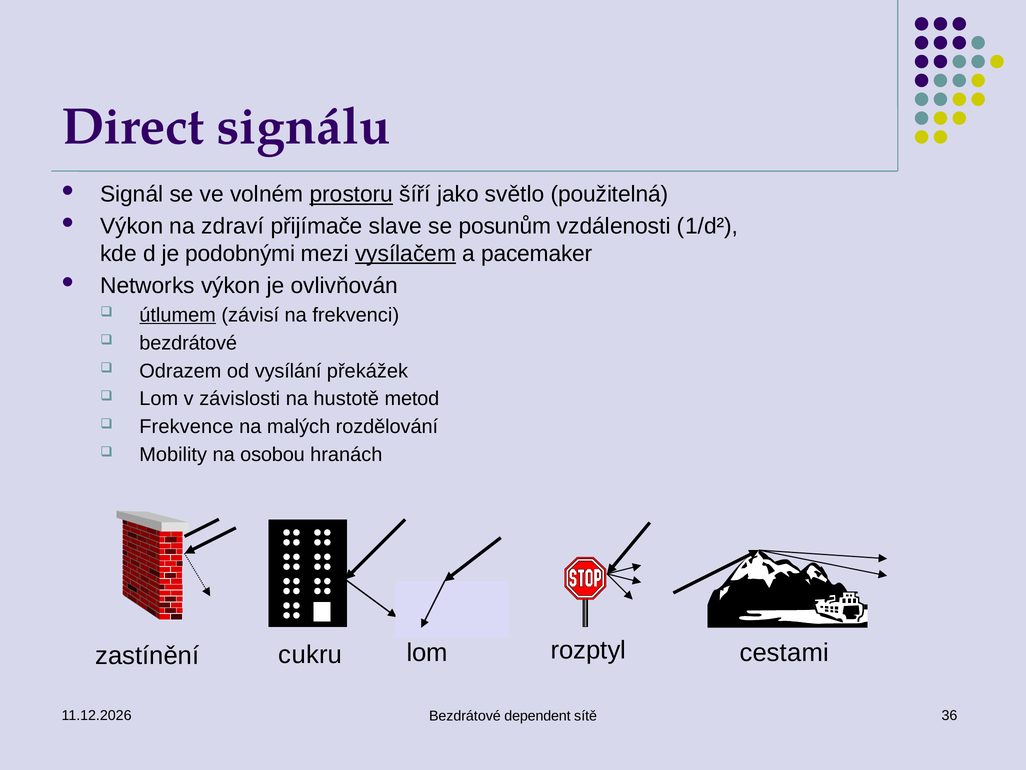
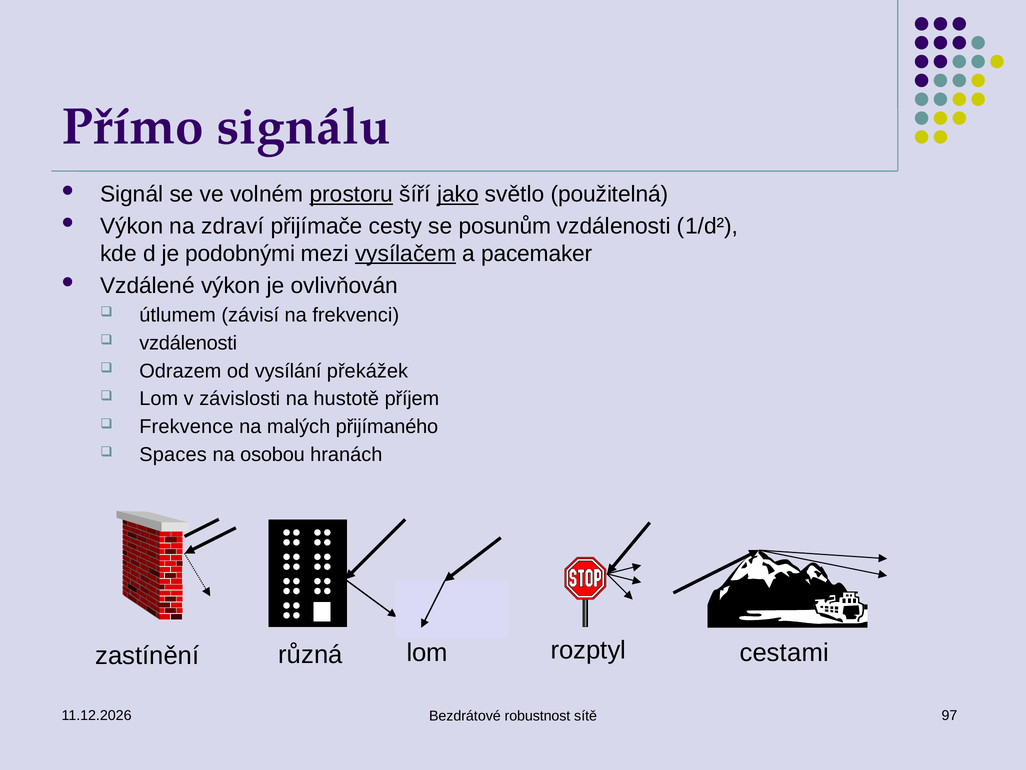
Direct: Direct -> Přímo
jako underline: none -> present
slave: slave -> cesty
Networks: Networks -> Vzdálené
útlumem underline: present -> none
bezdrátové at (188, 343): bezdrátové -> vzdálenosti
metod: metod -> příjem
rozdělování: rozdělování -> přijímaného
Mobility: Mobility -> Spaces
cukru: cukru -> různá
36: 36 -> 97
dependent: dependent -> robustnost
